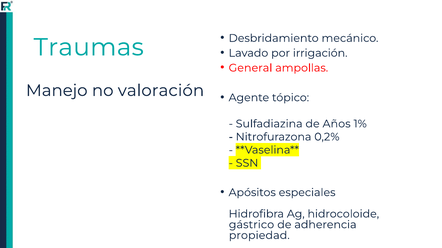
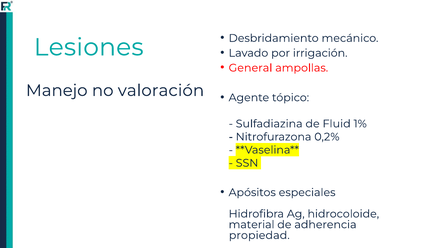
Traumas: Traumas -> Lesiones
Años: Años -> Fluid
gástrico: gástrico -> material
